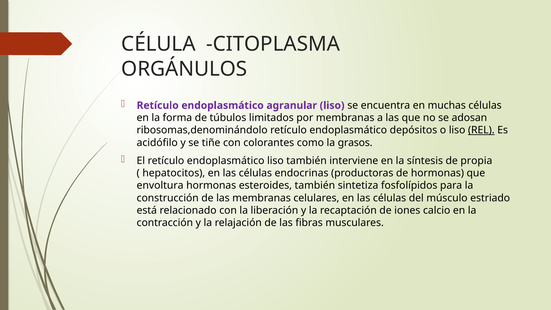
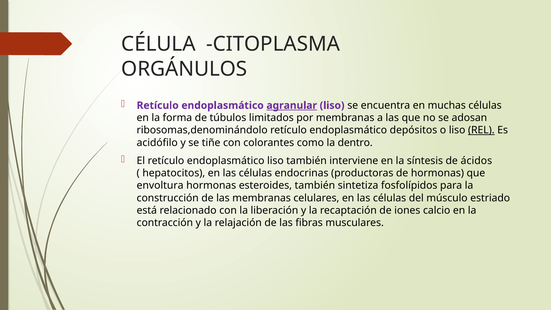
agranular underline: none -> present
grasos: grasos -> dentro
propia: propia -> ácidos
